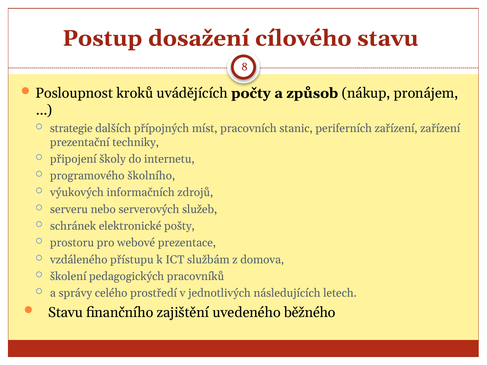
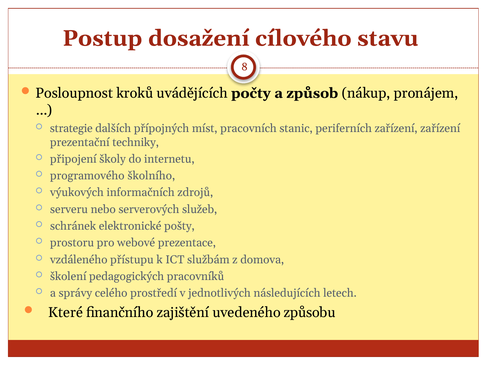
Stavu at (66, 313): Stavu -> Které
běžného: běžného -> způsobu
